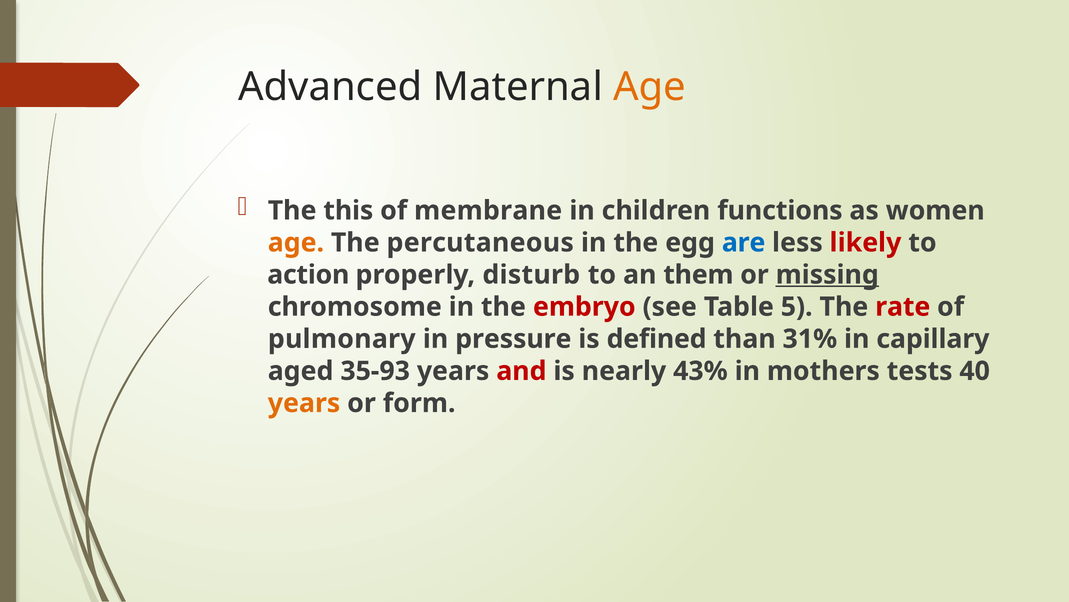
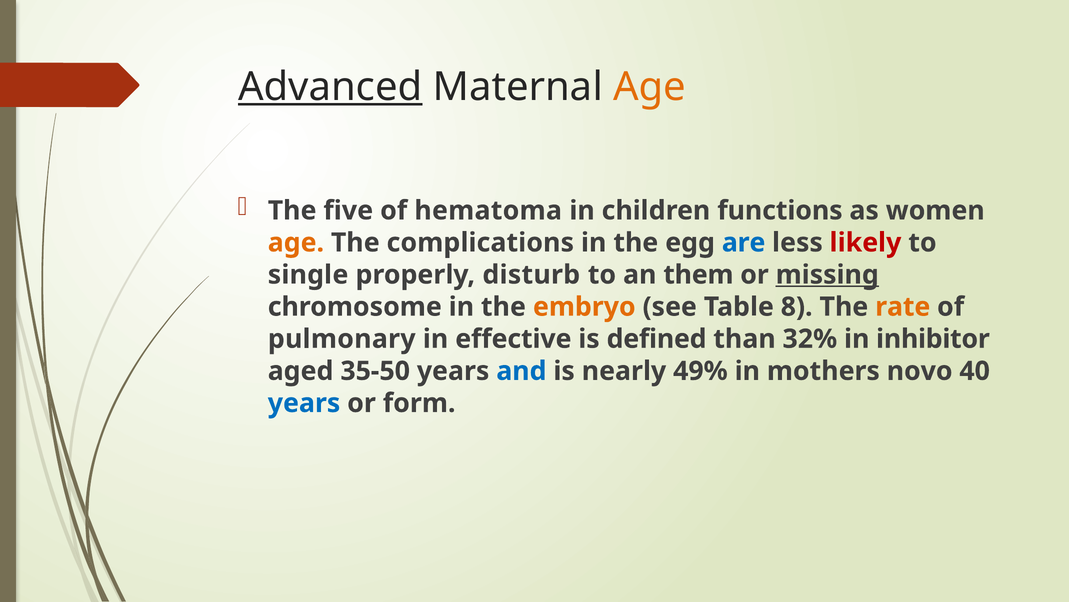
Advanced underline: none -> present
this: this -> five
membrane: membrane -> hematoma
percutaneous: percutaneous -> complications
action: action -> single
embryo colour: red -> orange
5: 5 -> 8
rate colour: red -> orange
pressure: pressure -> effective
31%: 31% -> 32%
capillary: capillary -> inhibitor
35-93: 35-93 -> 35-50
and colour: red -> blue
43%: 43% -> 49%
tests: tests -> novo
years at (304, 403) colour: orange -> blue
